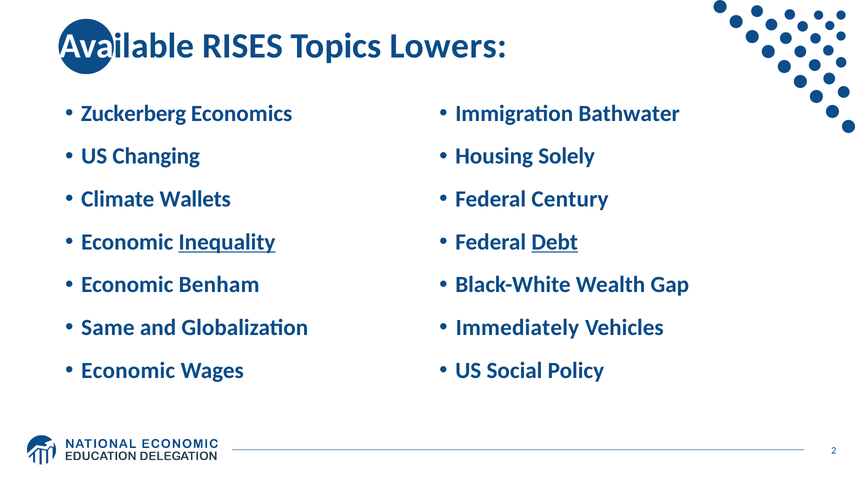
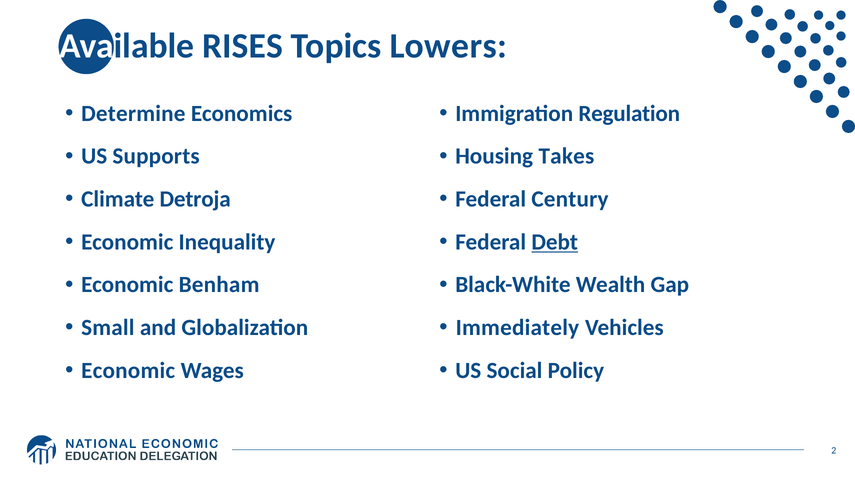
Zuckerberg: Zuckerberg -> Determine
Bathwater: Bathwater -> Regulation
Changing: Changing -> Supports
Solely: Solely -> Takes
Wallets: Wallets -> Detroja
Inequality underline: present -> none
Same: Same -> Small
